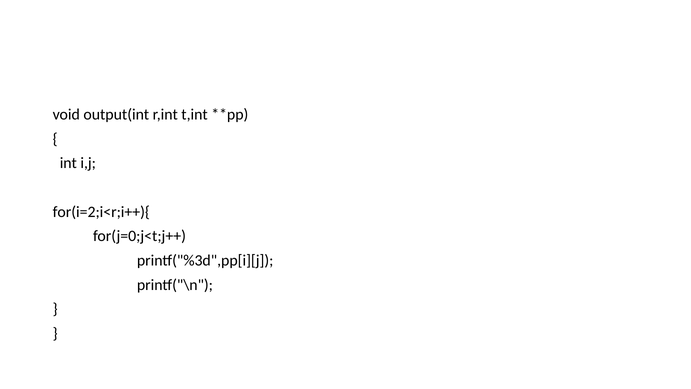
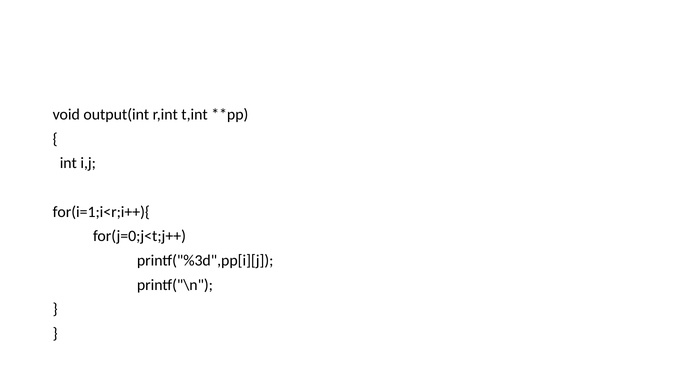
for(i=2;i<r;i++){: for(i=2;i<r;i++){ -> for(i=1;i<r;i++){
